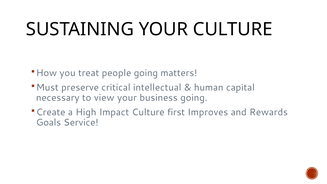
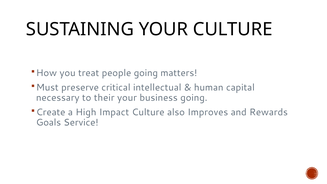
view: view -> their
first: first -> also
